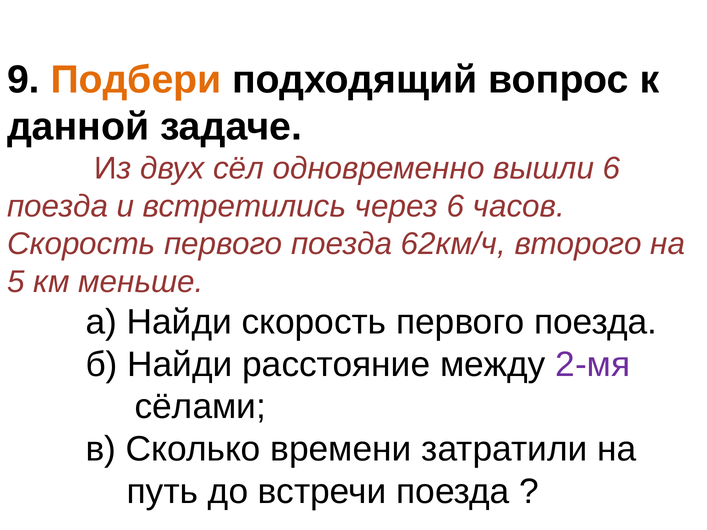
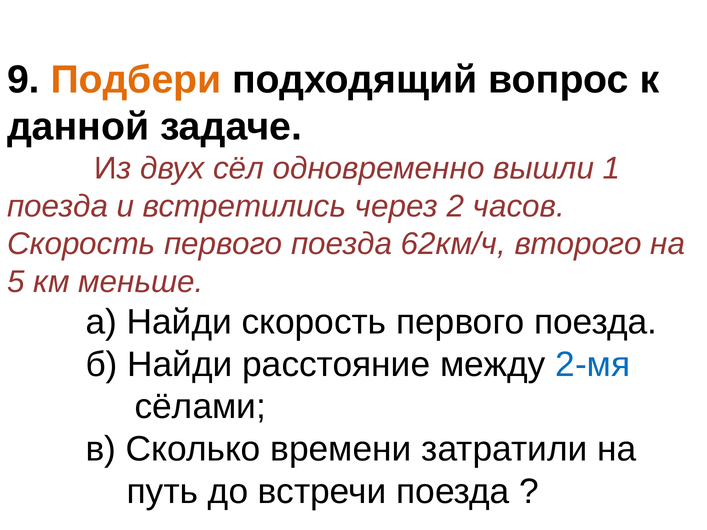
вышли 6: 6 -> 1
через 6: 6 -> 2
2-мя colour: purple -> blue
